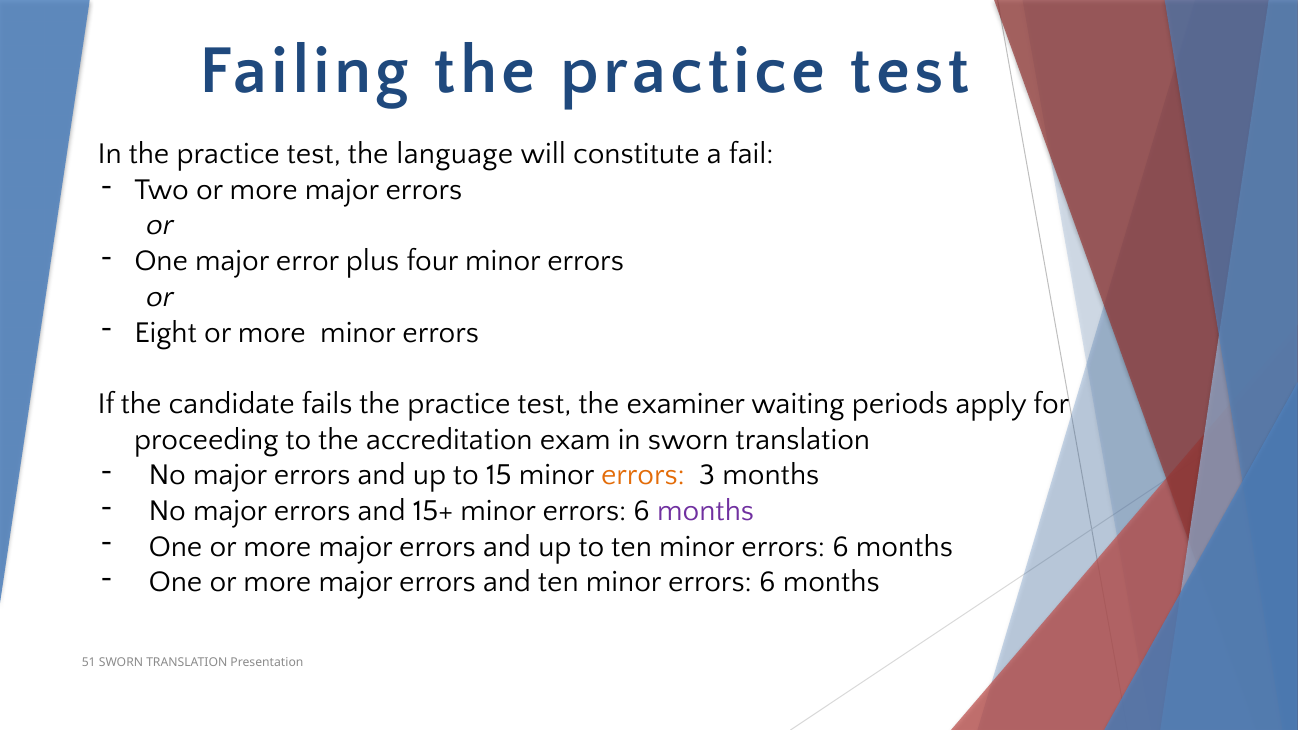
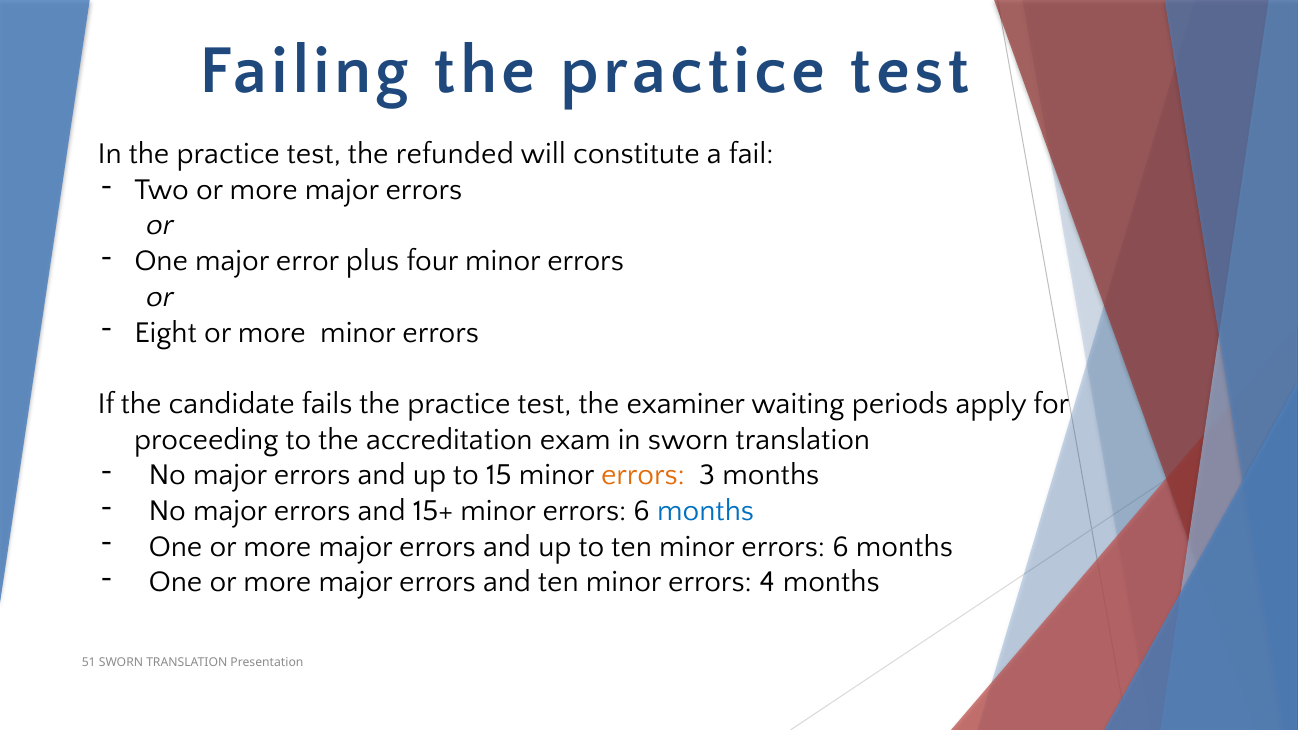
language: language -> refunded
months at (706, 511) colour: purple -> blue
6 at (767, 582): 6 -> 4
